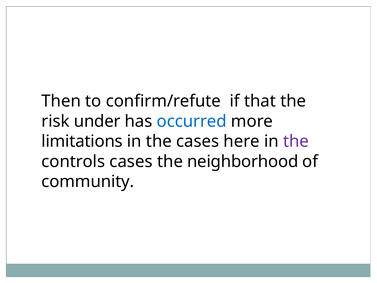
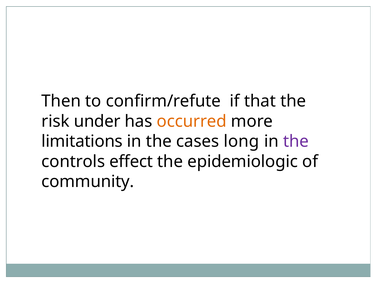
occurred colour: blue -> orange
here: here -> long
controls cases: cases -> effect
neighborhood: neighborhood -> epidemiologic
